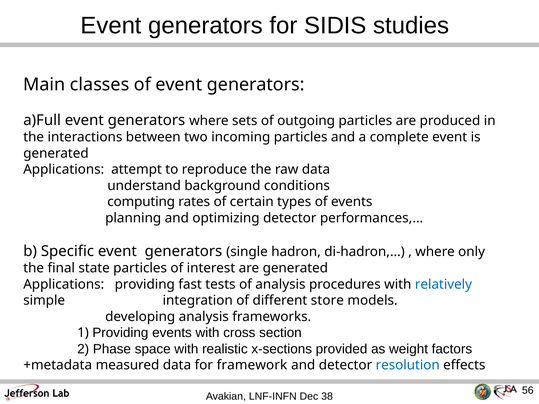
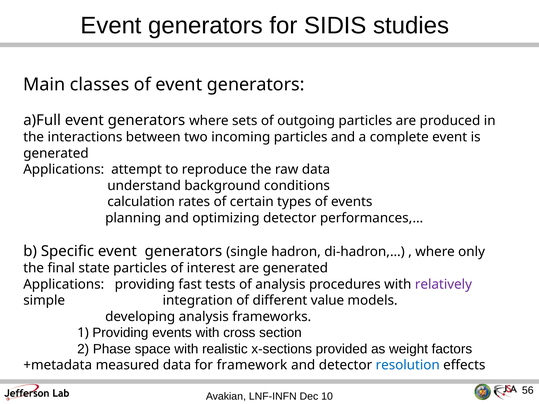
computing: computing -> calculation
relatively colour: blue -> purple
store: store -> value
38: 38 -> 10
